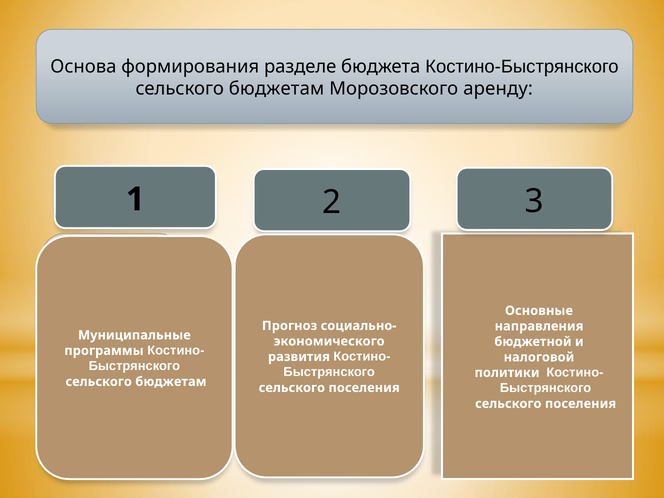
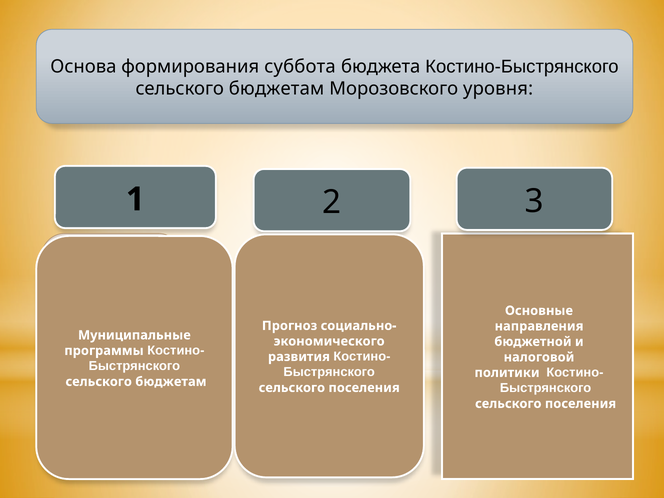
разделе: разделе -> суббота
аренду: аренду -> уровня
